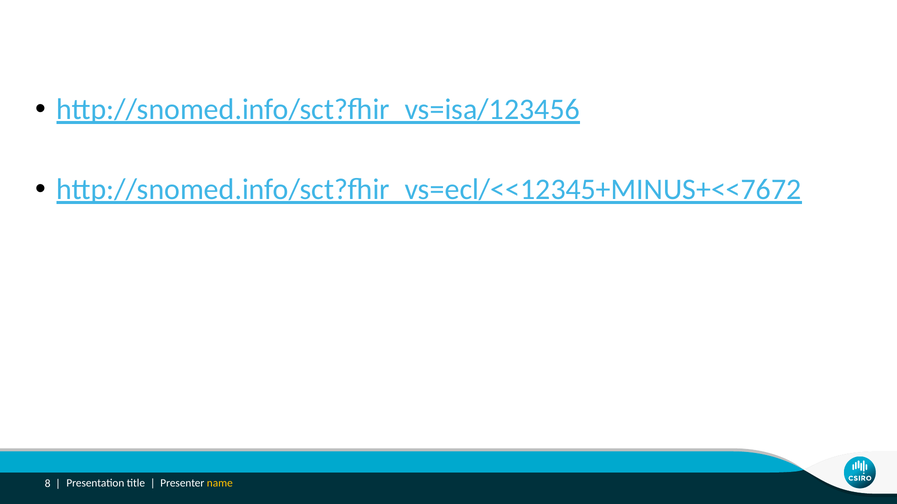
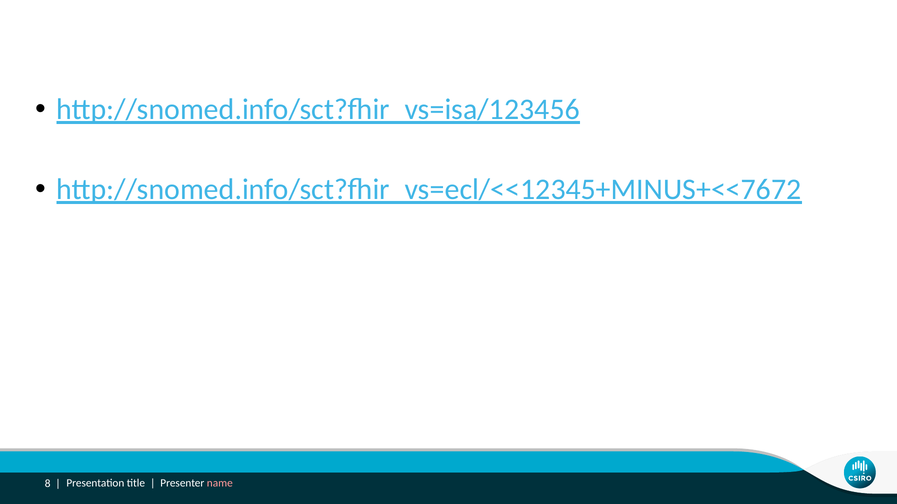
name colour: yellow -> pink
